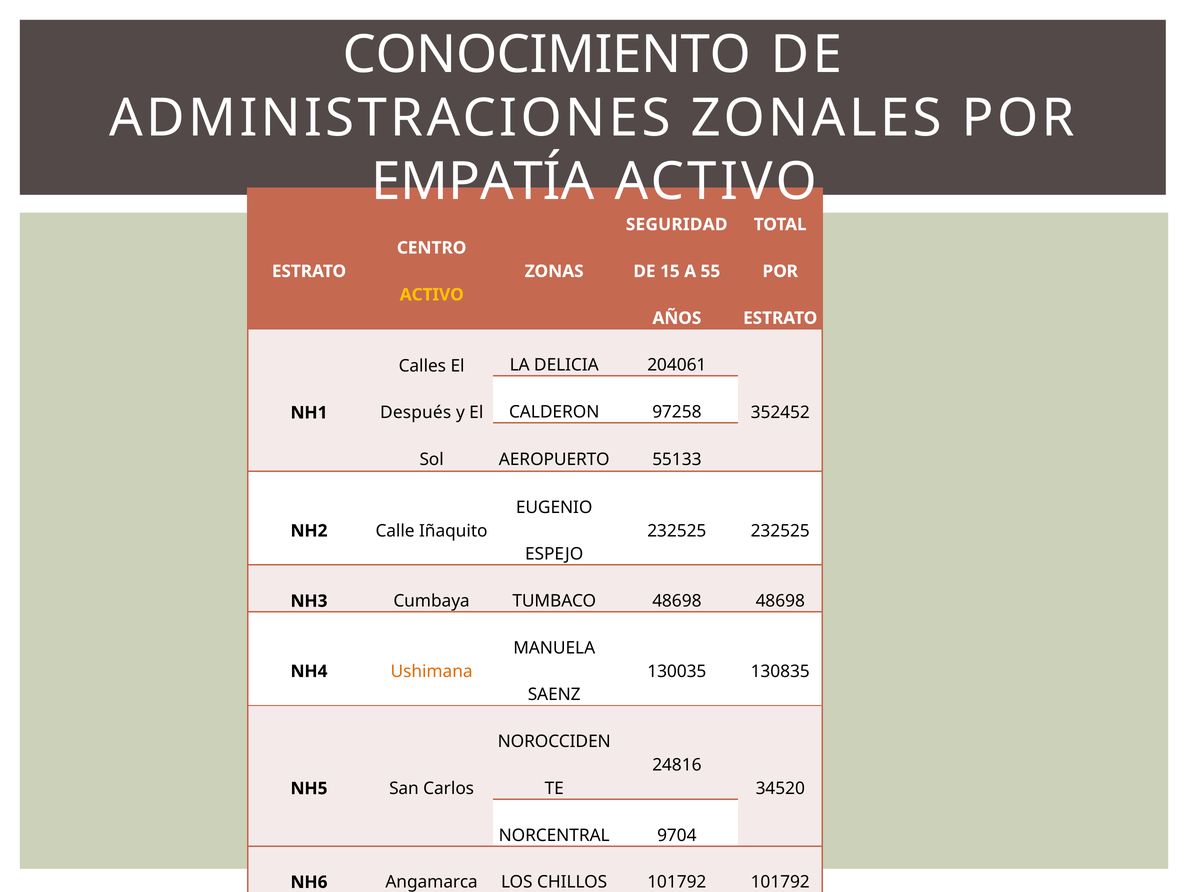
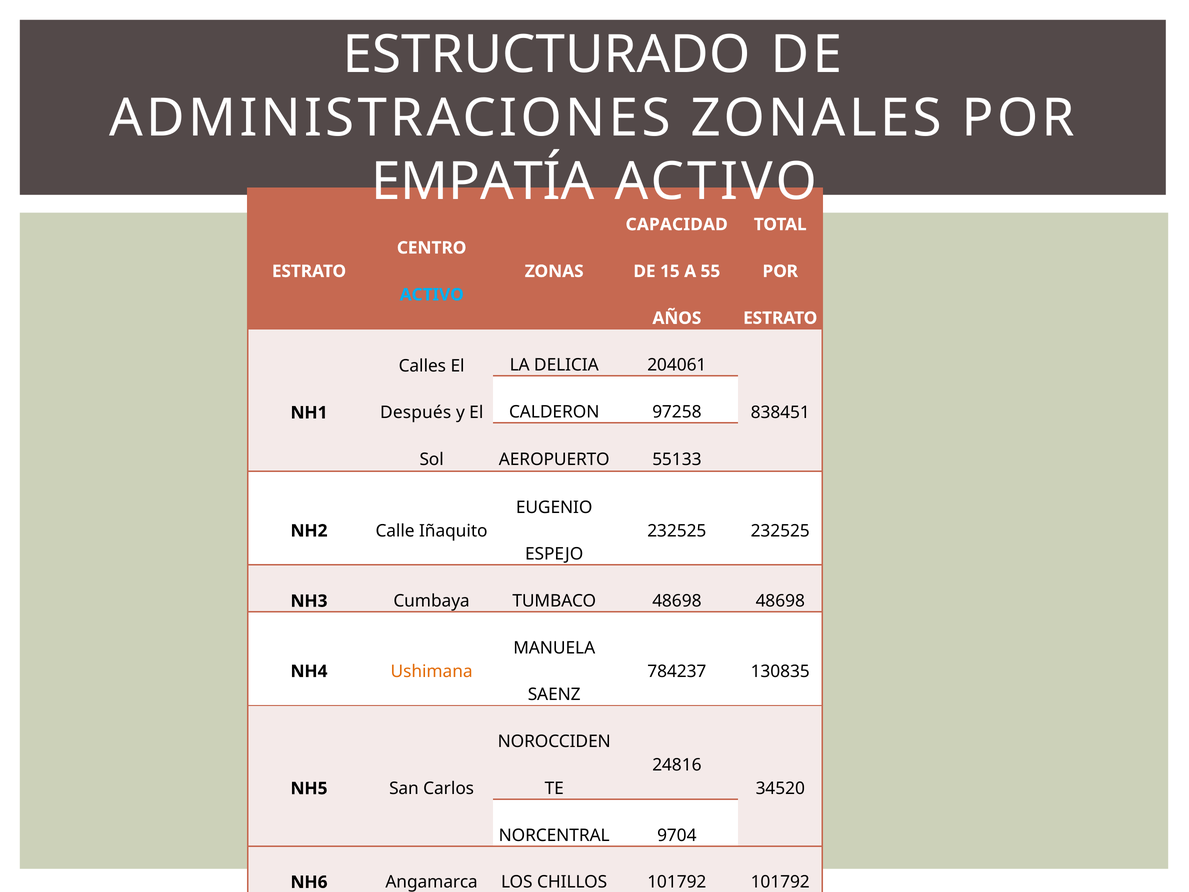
CONOCIMIENTO: CONOCIMIENTO -> ESTRUCTURADO
SEGURIDAD: SEGURIDAD -> CAPACIDAD
ACTIVO at (432, 295) colour: yellow -> light blue
352452: 352452 -> 838451
130035: 130035 -> 784237
